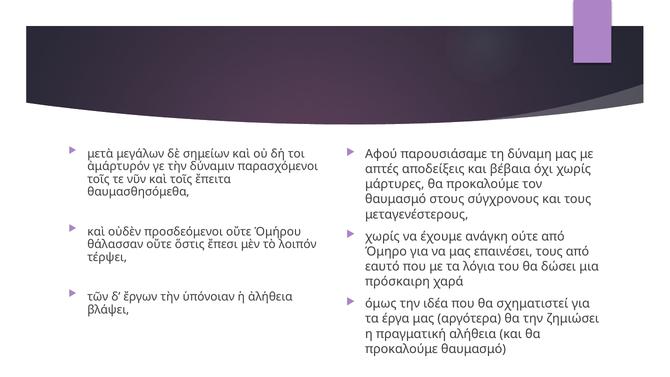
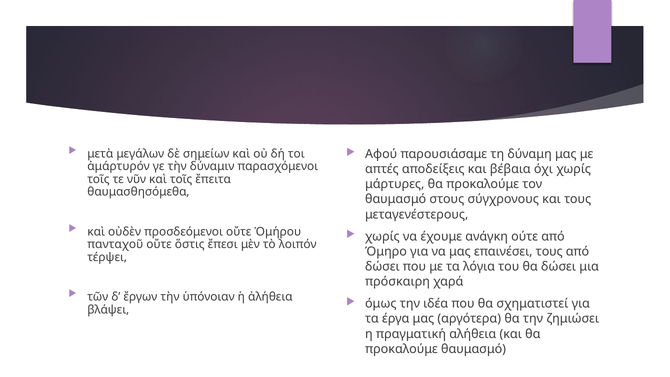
θάλασσαν: θάλασσαν -> πανταχοῦ
εαυτό at (382, 267): εαυτό -> δώσει
